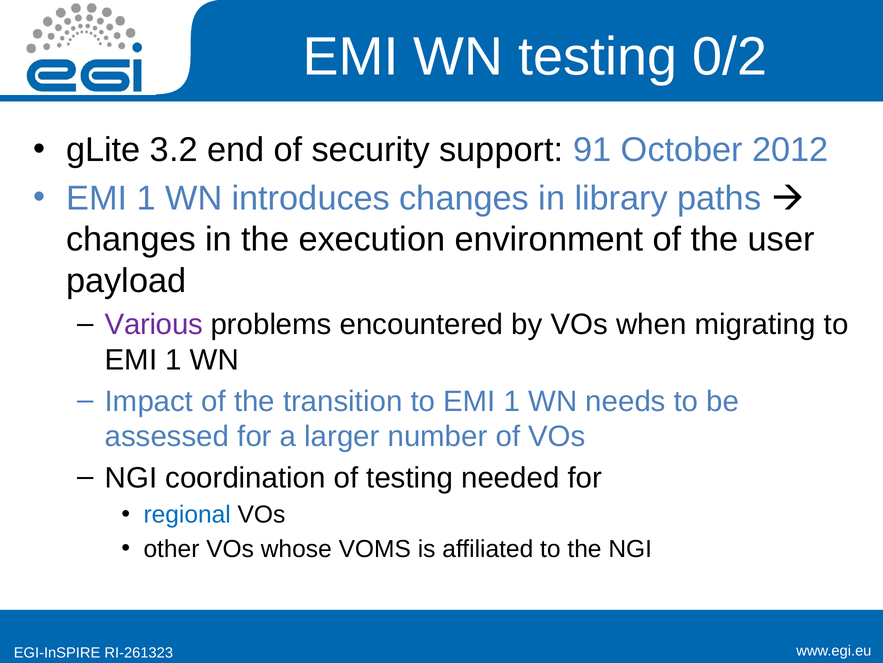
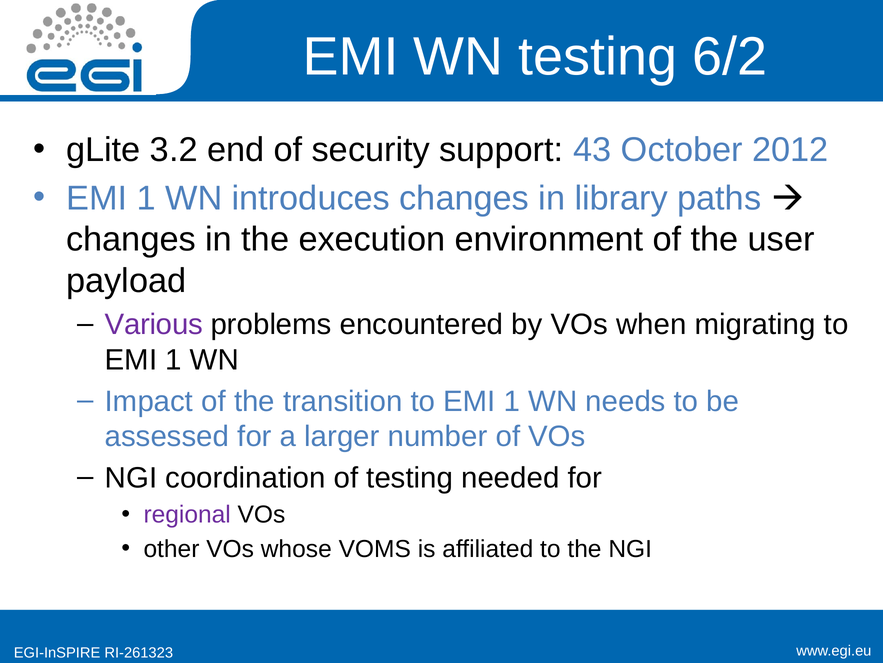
0/2: 0/2 -> 6/2
91: 91 -> 43
regional colour: blue -> purple
